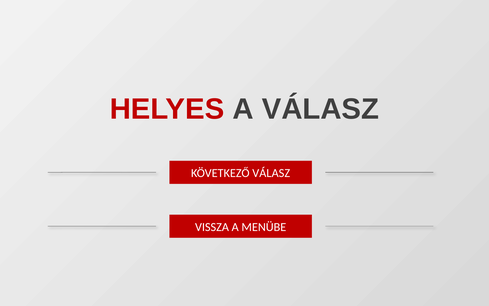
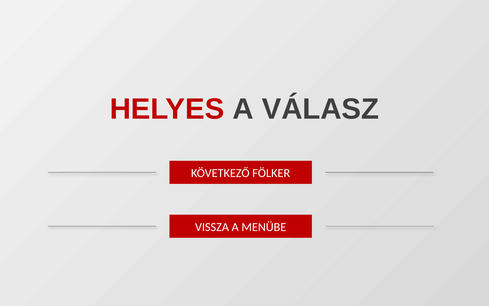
KÖVETKEZŐ VÁLASZ: VÁLASZ -> FÖLKER
